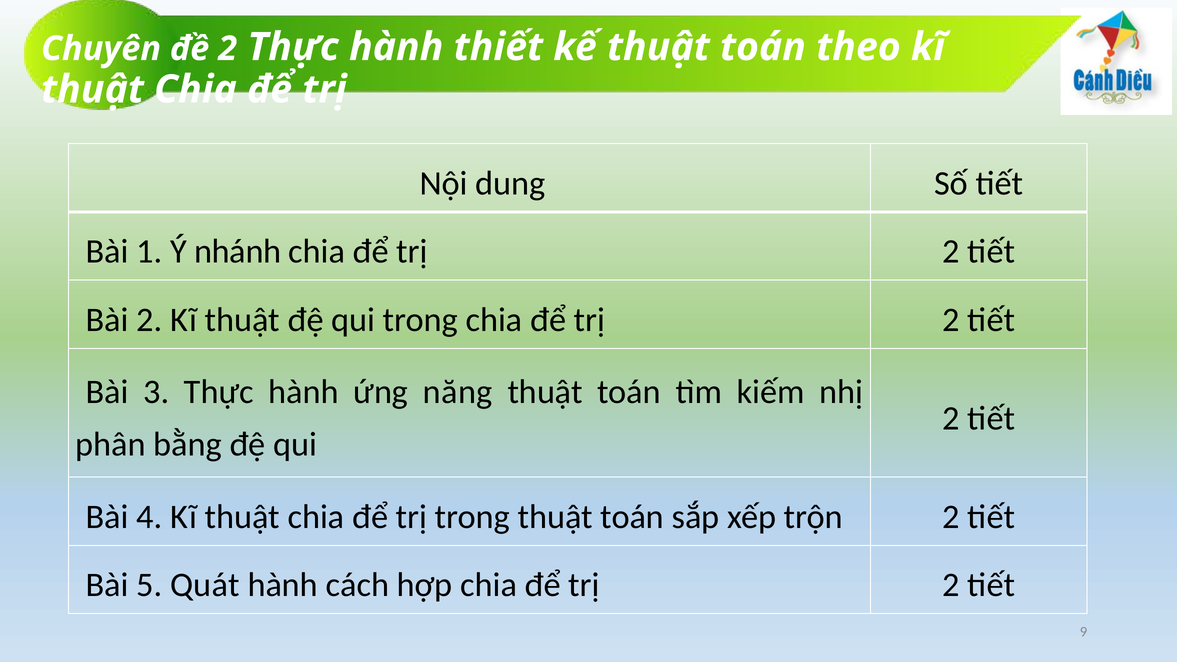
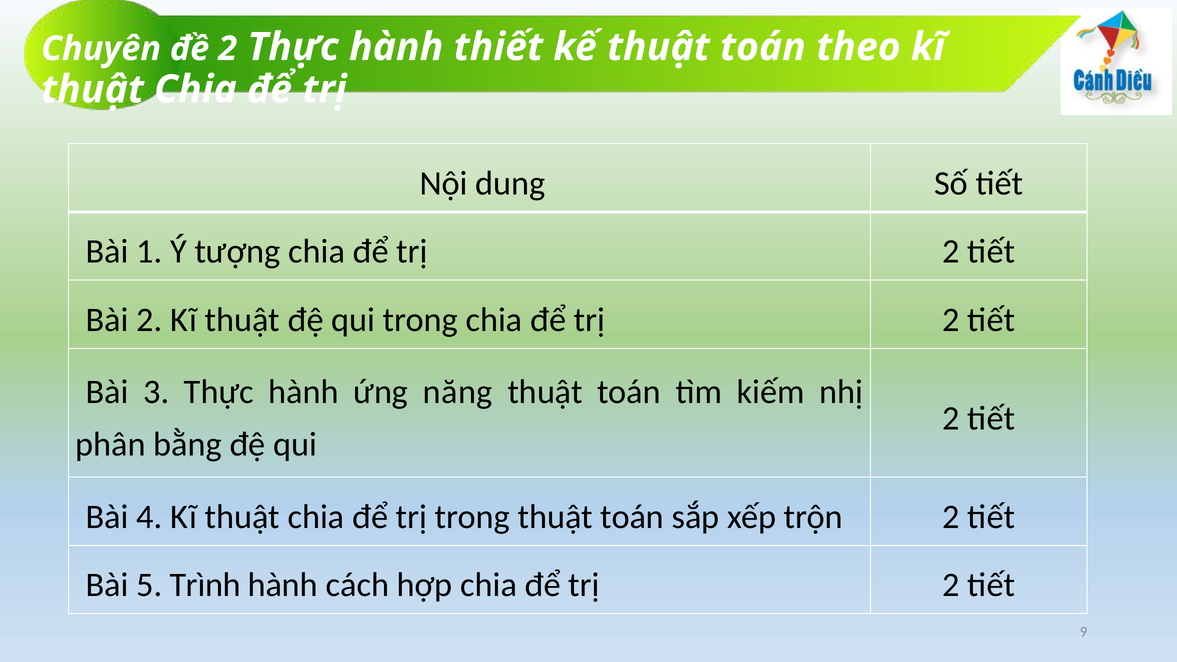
nhánh: nhánh -> tượng
Quát: Quát -> Trình
